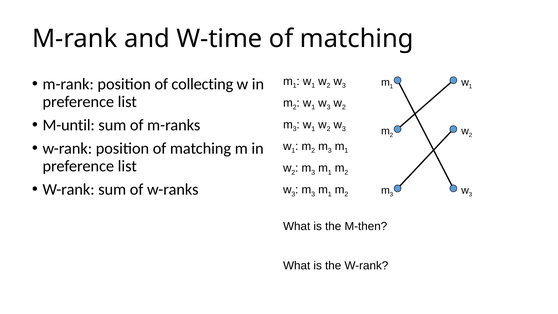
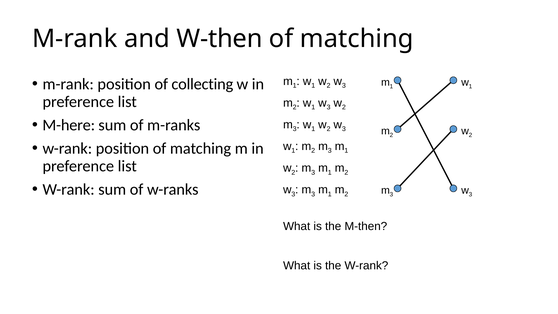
W-time: W-time -> W-then
M-until: M-until -> M-here
